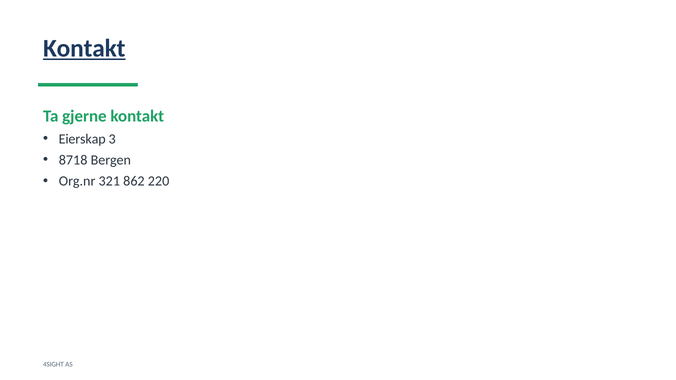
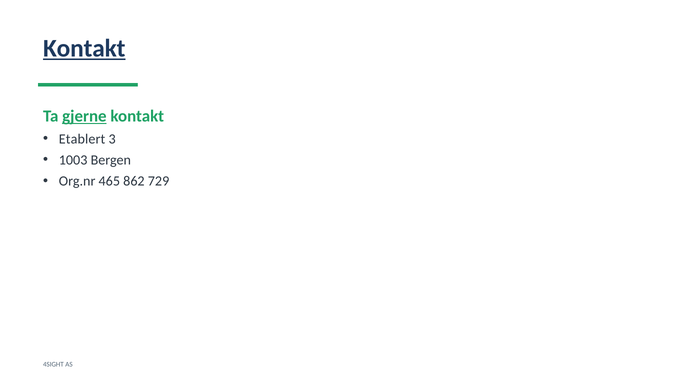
gjerne underline: none -> present
Eierskap: Eierskap -> Etablert
8718: 8718 -> 1003
321: 321 -> 465
220: 220 -> 729
